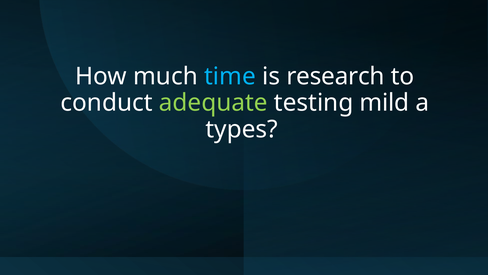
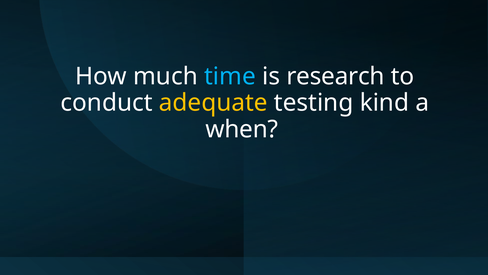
adequate colour: light green -> yellow
mild: mild -> kind
types: types -> when
